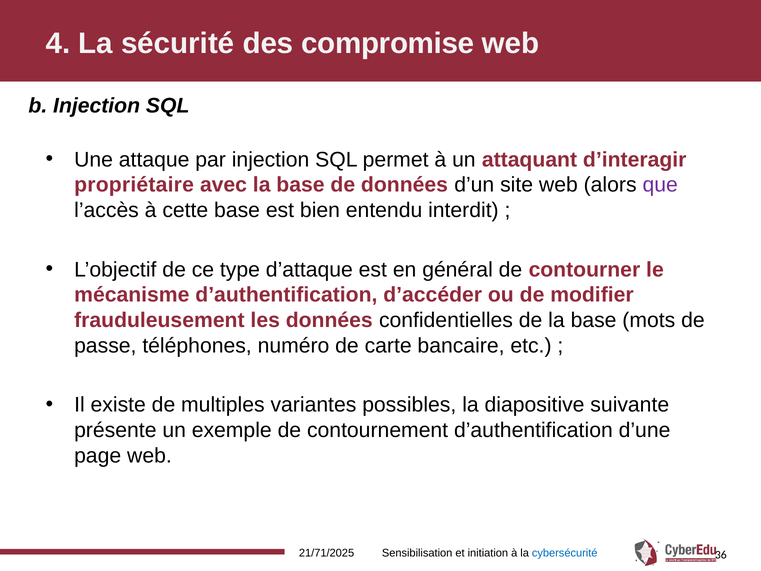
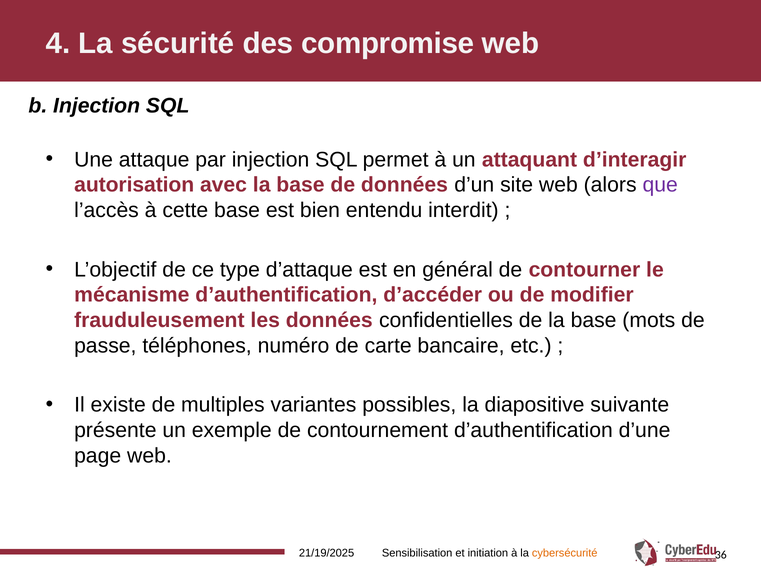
propriétaire: propriétaire -> autorisation
21/71/2025: 21/71/2025 -> 21/19/2025
cybersécurité colour: blue -> orange
